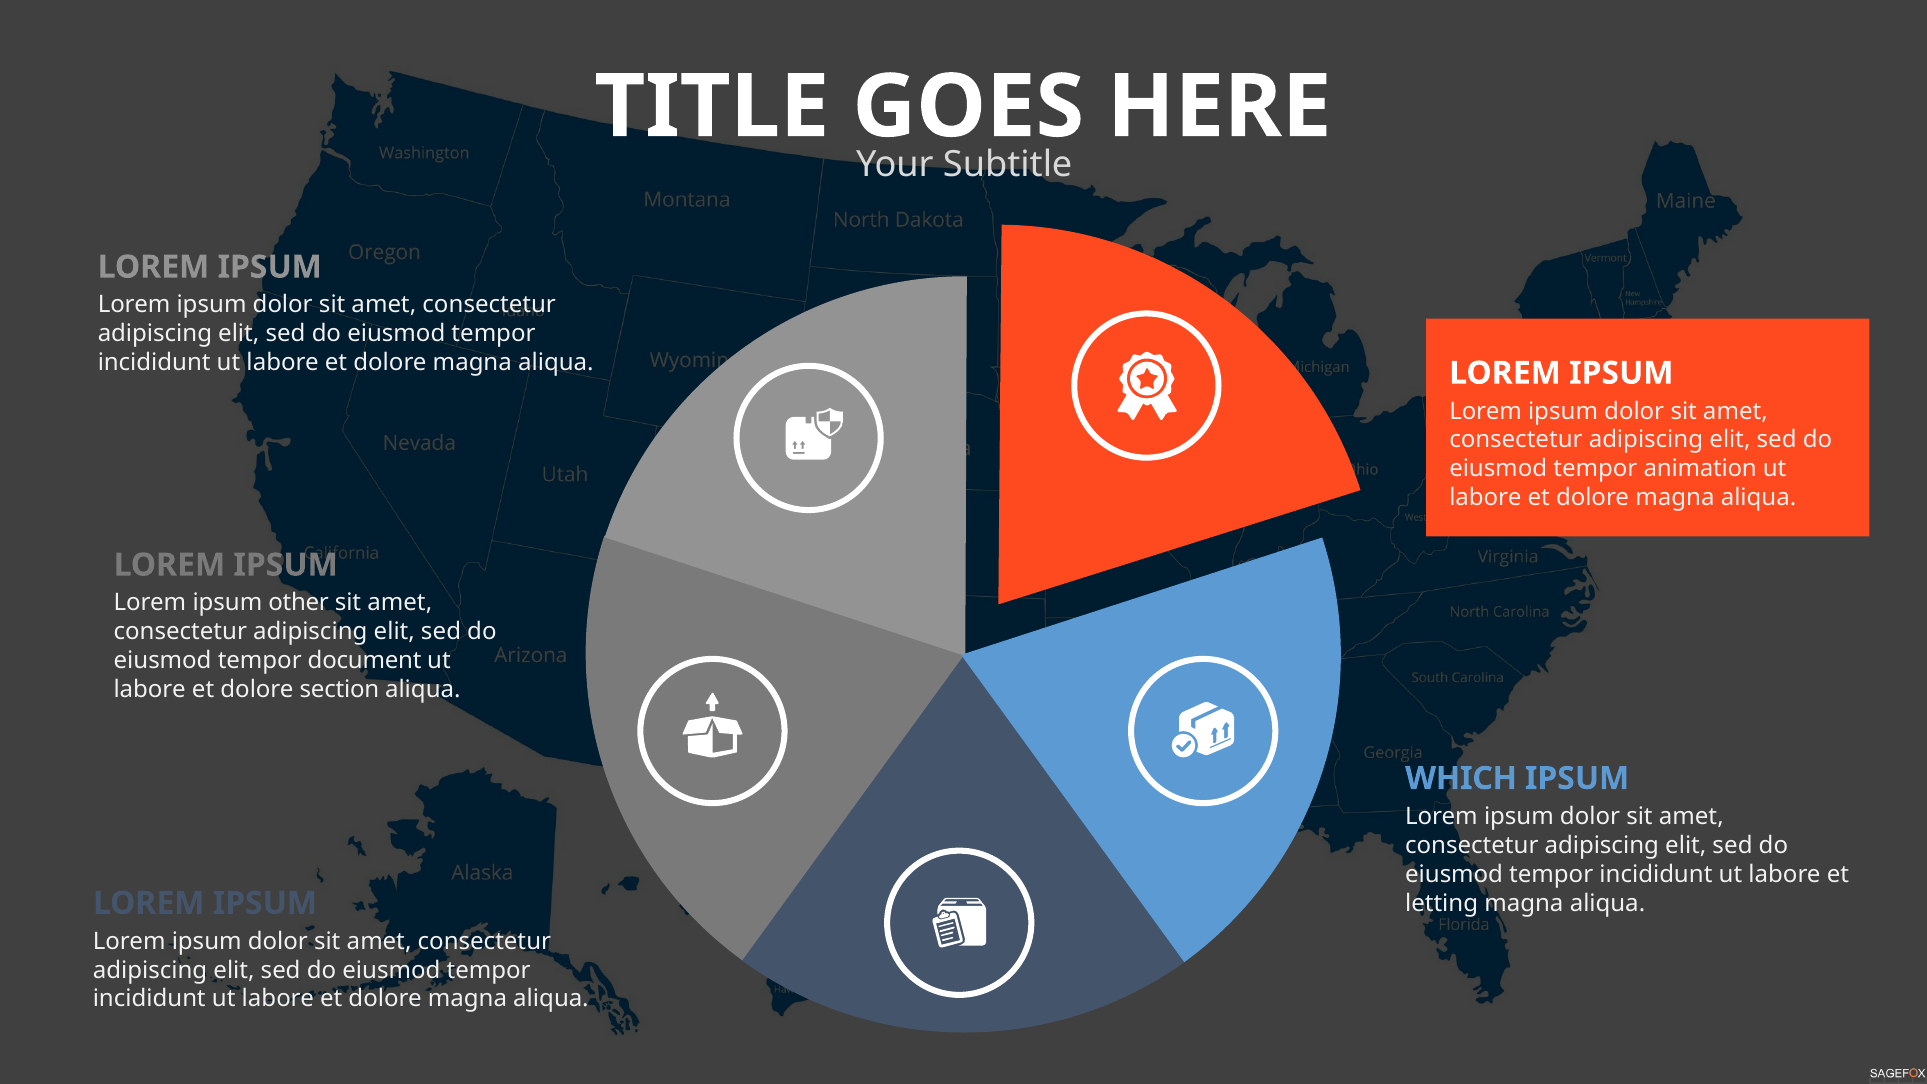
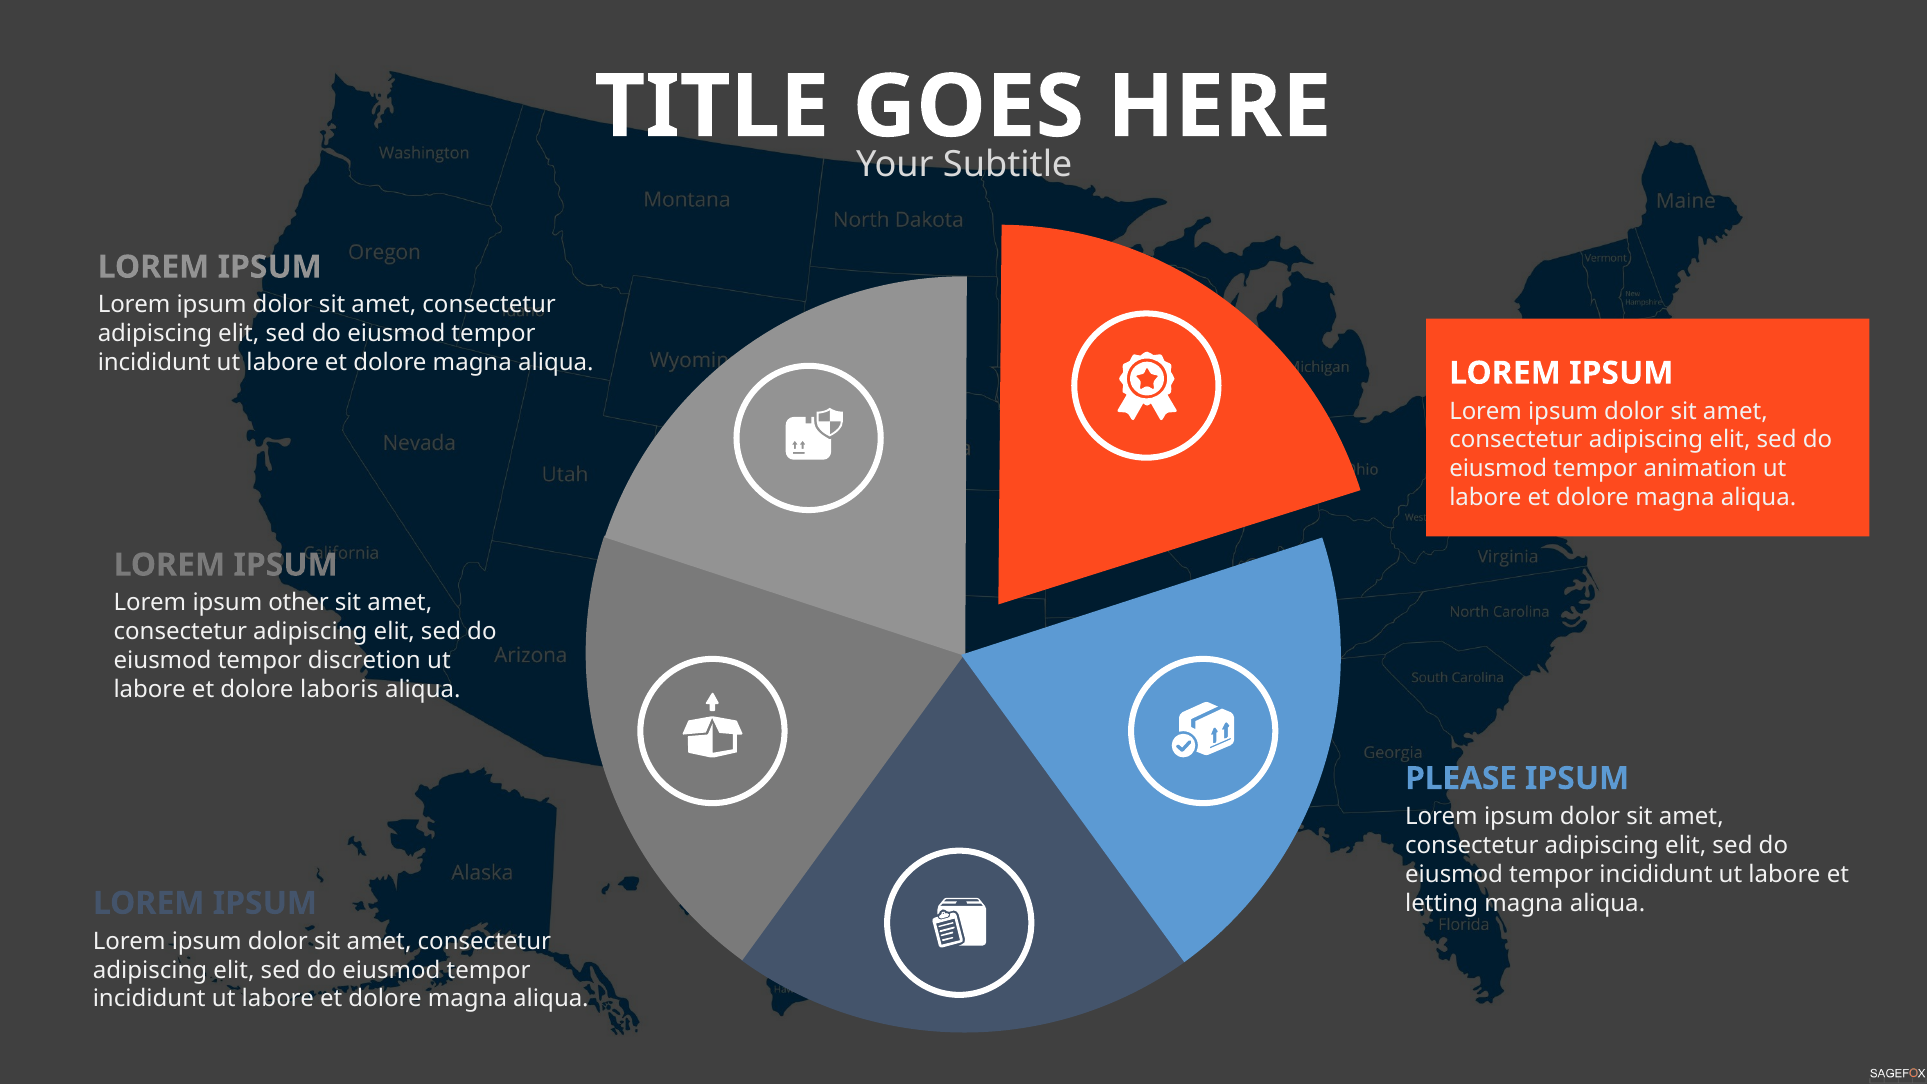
document: document -> discretion
section: section -> laboris
WHICH: WHICH -> PLEASE
